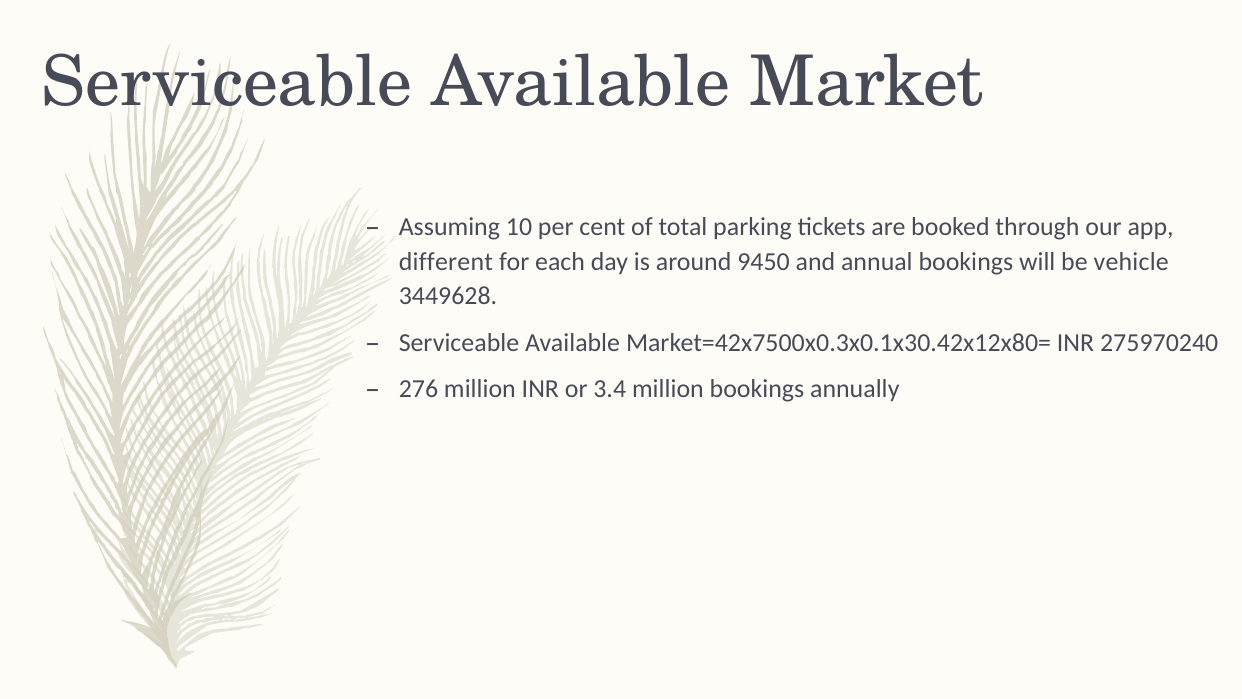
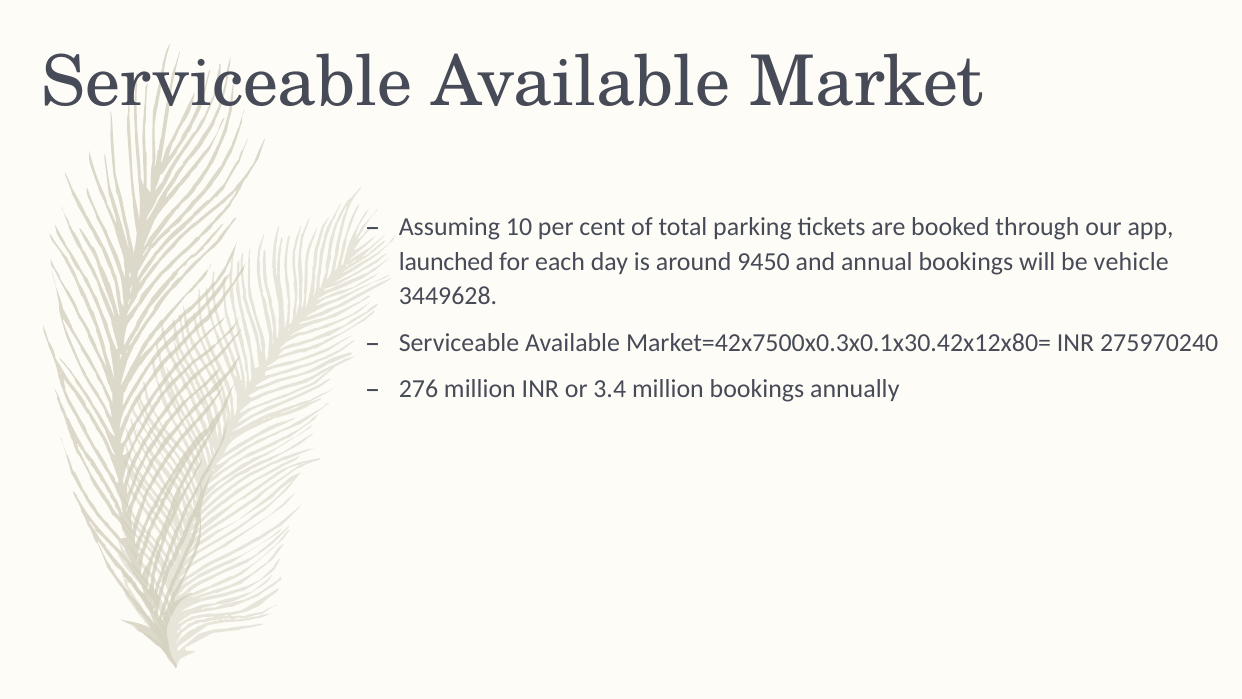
different: different -> launched
